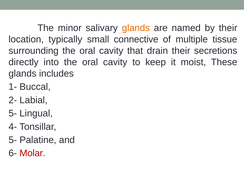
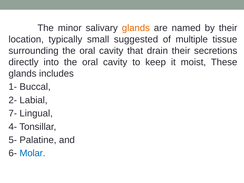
connective: connective -> suggested
5- at (13, 113): 5- -> 7-
Molar colour: red -> blue
